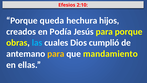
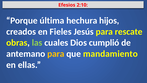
queda: queda -> última
Podía: Podía -> Fieles
para porque: porque -> rescate
las colour: light blue -> light green
